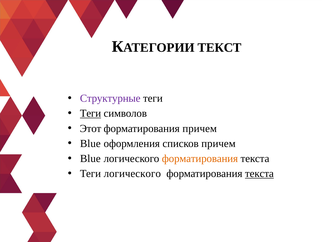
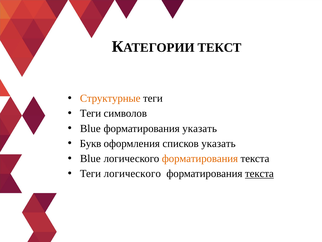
Структурные colour: purple -> orange
Теги at (91, 113) underline: present -> none
Этот at (91, 128): Этот -> Blue
форматирования причем: причем -> указать
Blue at (90, 143): Blue -> Букв
списков причем: причем -> указать
